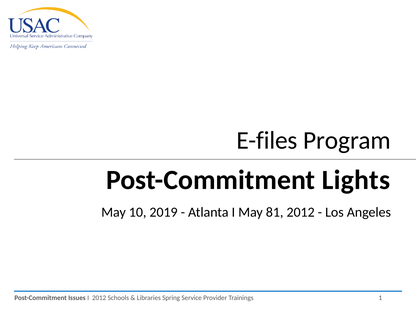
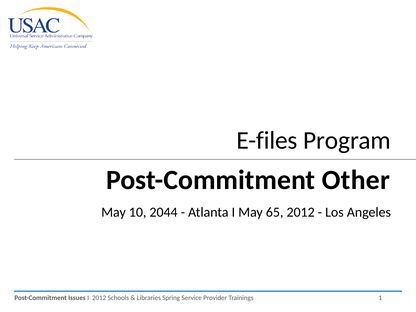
Lights: Lights -> Other
2019: 2019 -> 2044
81: 81 -> 65
